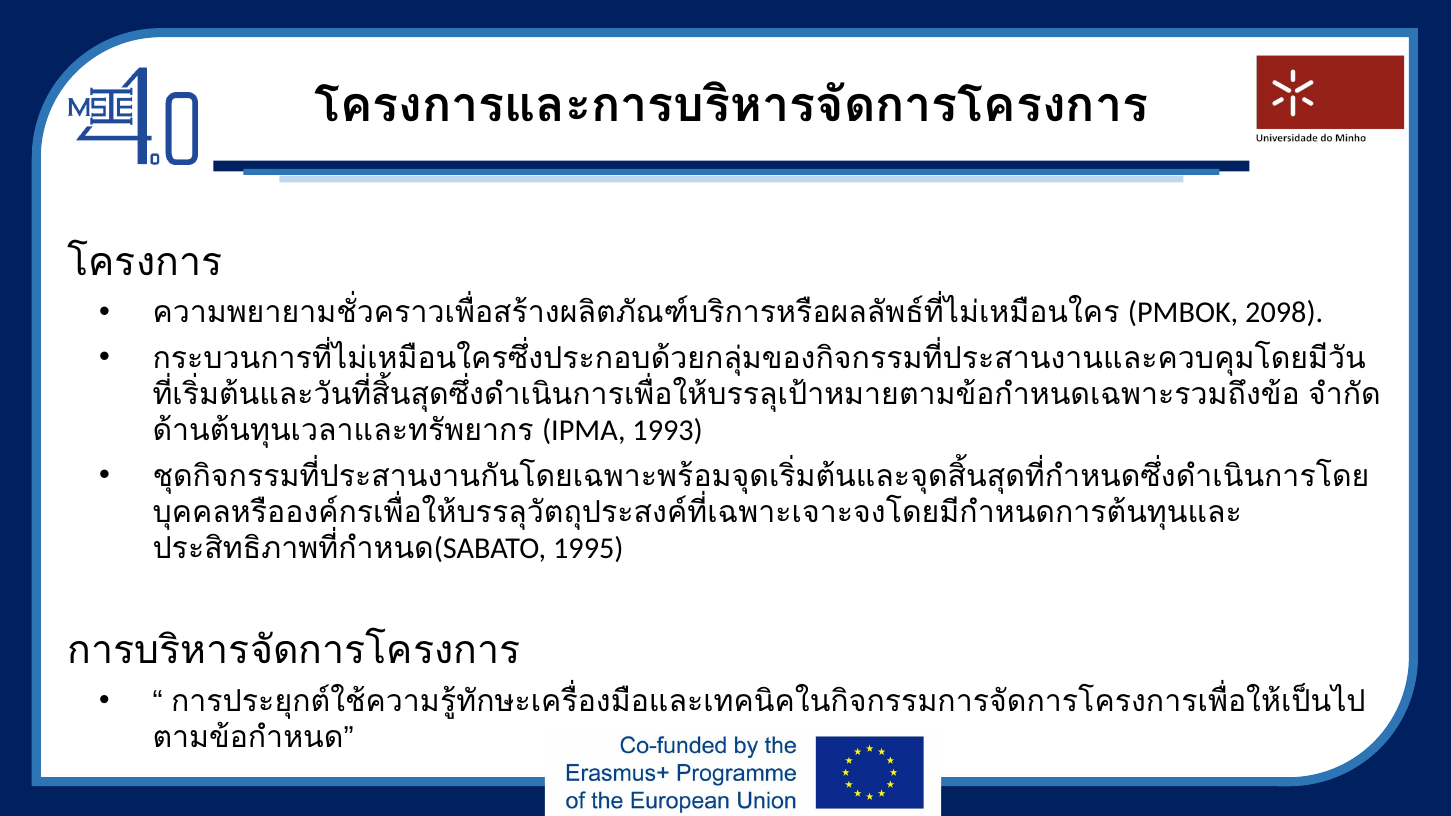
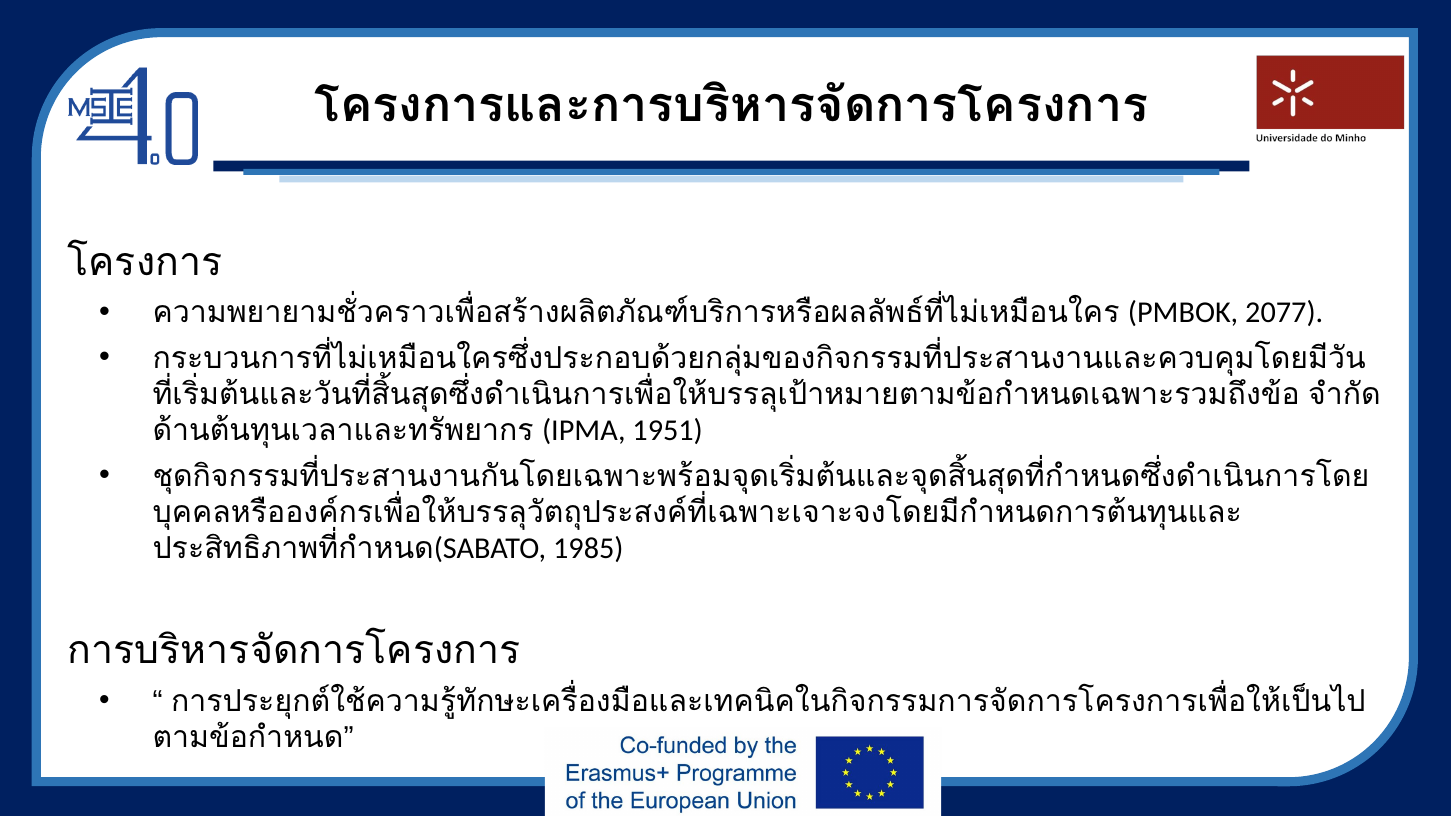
2098: 2098 -> 2077
1993: 1993 -> 1951
1995: 1995 -> 1985
